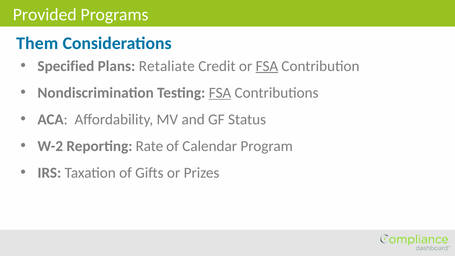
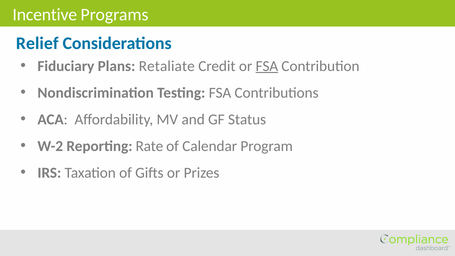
Provided: Provided -> Incentive
Them: Them -> Relief
Specified: Specified -> Fiduciary
FSA at (220, 93) underline: present -> none
